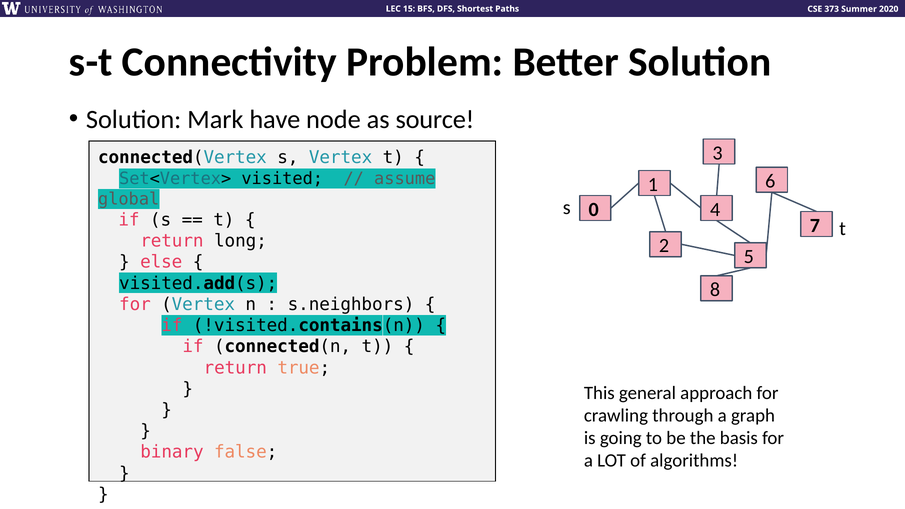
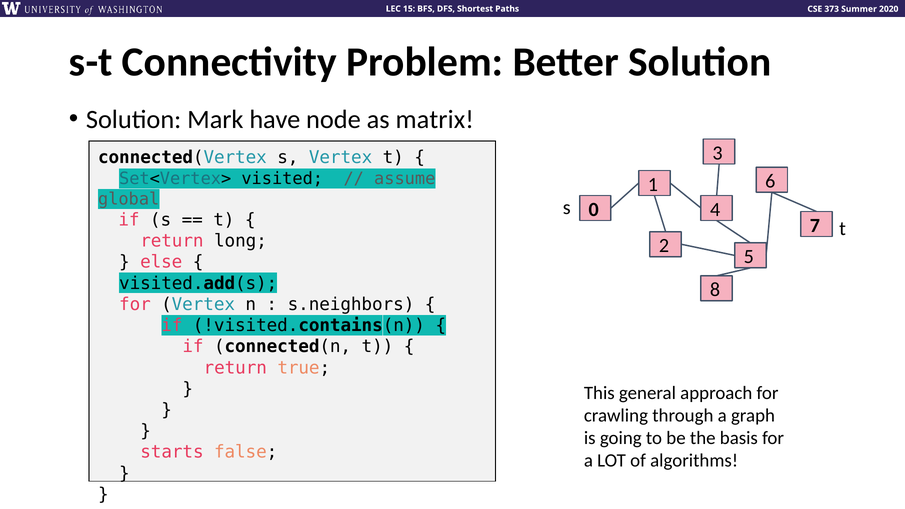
source: source -> matrix
binary: binary -> starts
